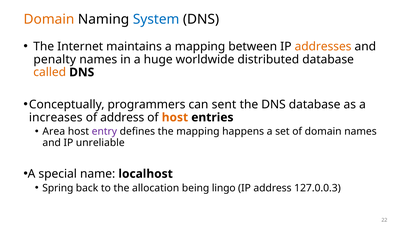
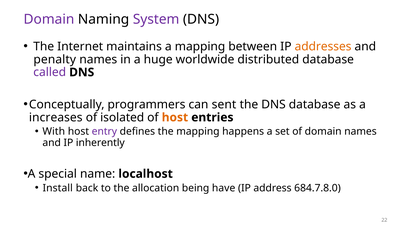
Domain at (49, 19) colour: orange -> purple
System colour: blue -> purple
called colour: orange -> purple
of address: address -> isolated
Area: Area -> With
unreliable: unreliable -> inherently
Spring: Spring -> Install
lingo: lingo -> have
127.0.0.3: 127.0.0.3 -> 684.7.8.0
